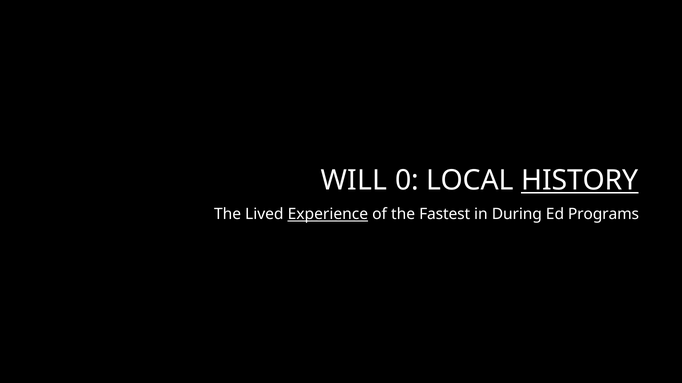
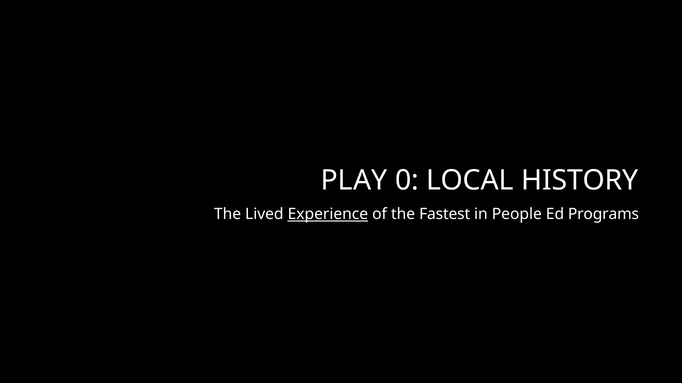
WILL: WILL -> PLAY
HISTORY underline: present -> none
During: During -> People
